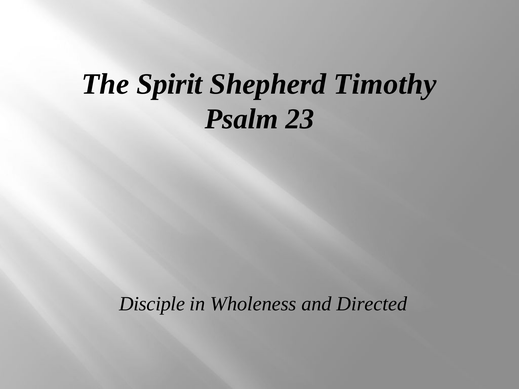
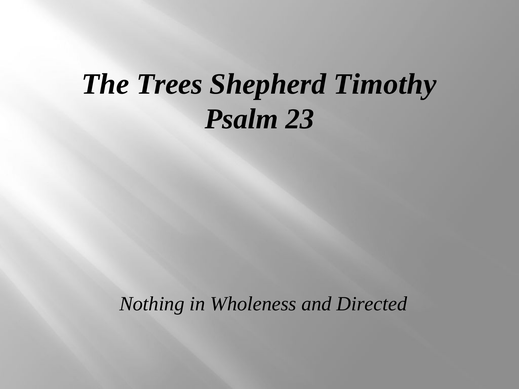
Spirit: Spirit -> Trees
Disciple: Disciple -> Nothing
